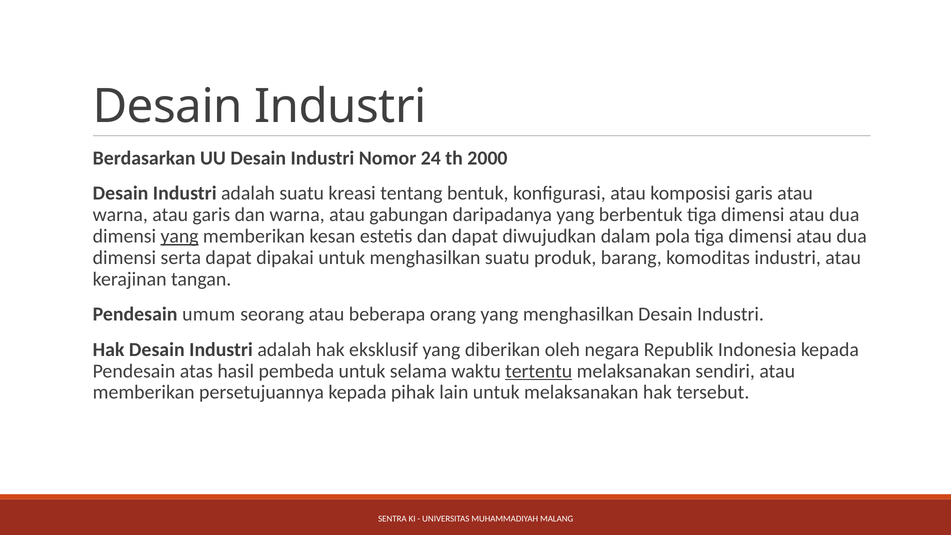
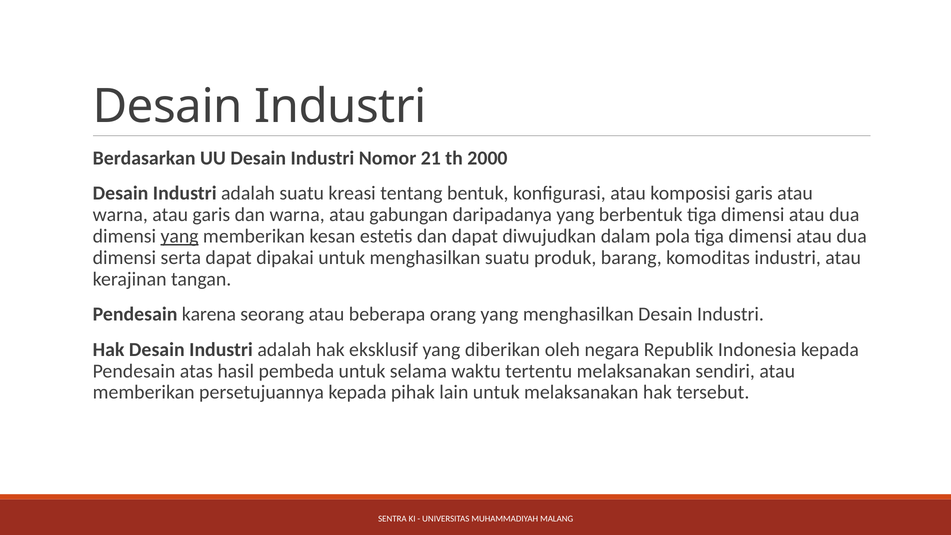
24: 24 -> 21
umum: umum -> karena
tertentu underline: present -> none
